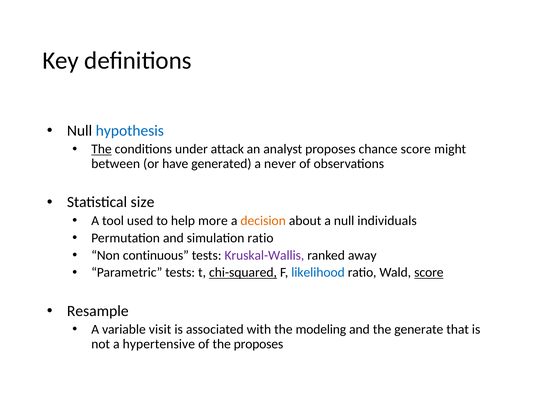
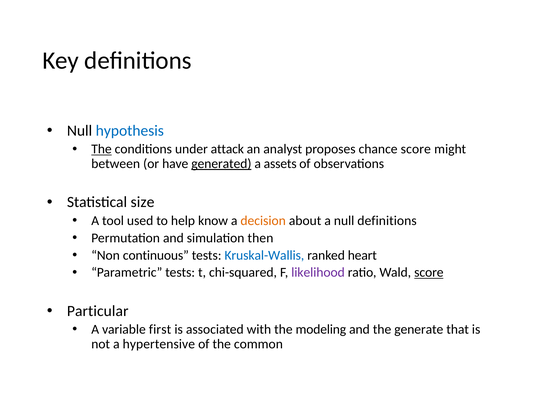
generated underline: none -> present
never: never -> assets
more: more -> know
null individuals: individuals -> definitions
simulation ratio: ratio -> then
Kruskal-Wallis colour: purple -> blue
away: away -> heart
chi-squared underline: present -> none
likelihood colour: blue -> purple
Resample: Resample -> Particular
visit: visit -> first
the proposes: proposes -> common
